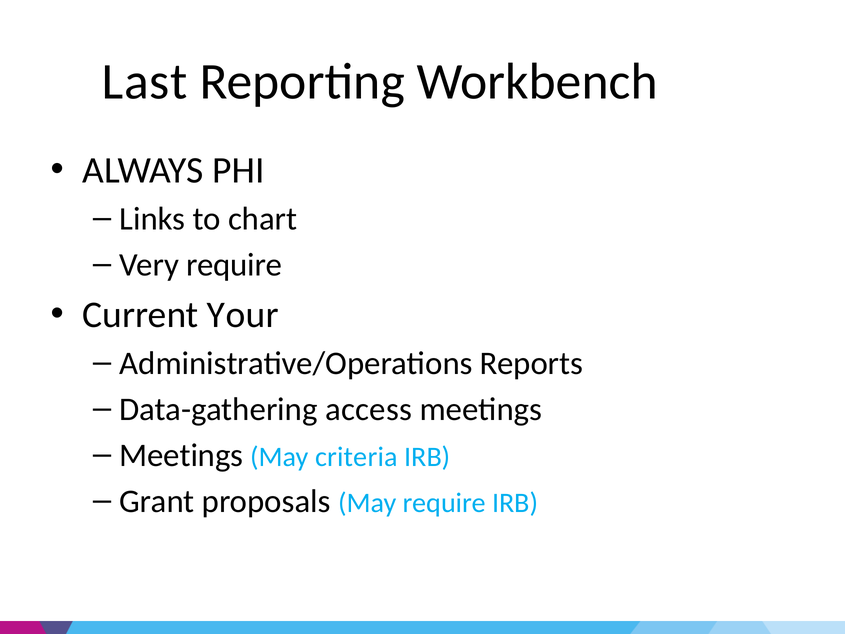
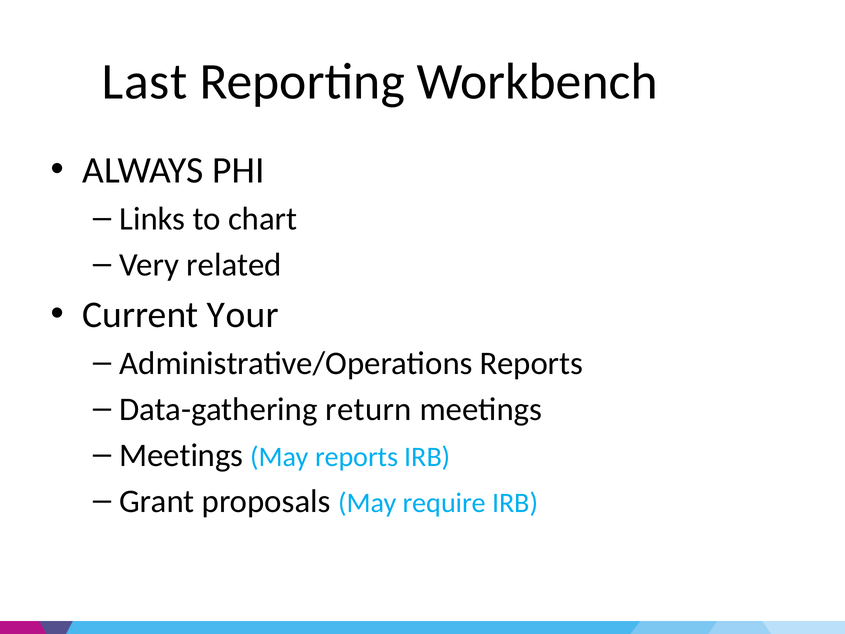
Very require: require -> related
access: access -> return
May criteria: criteria -> reports
